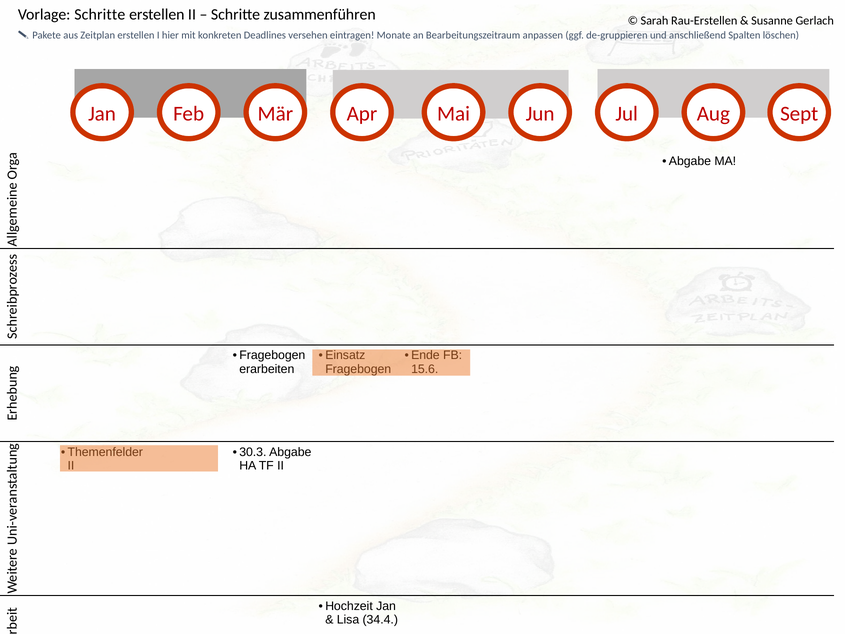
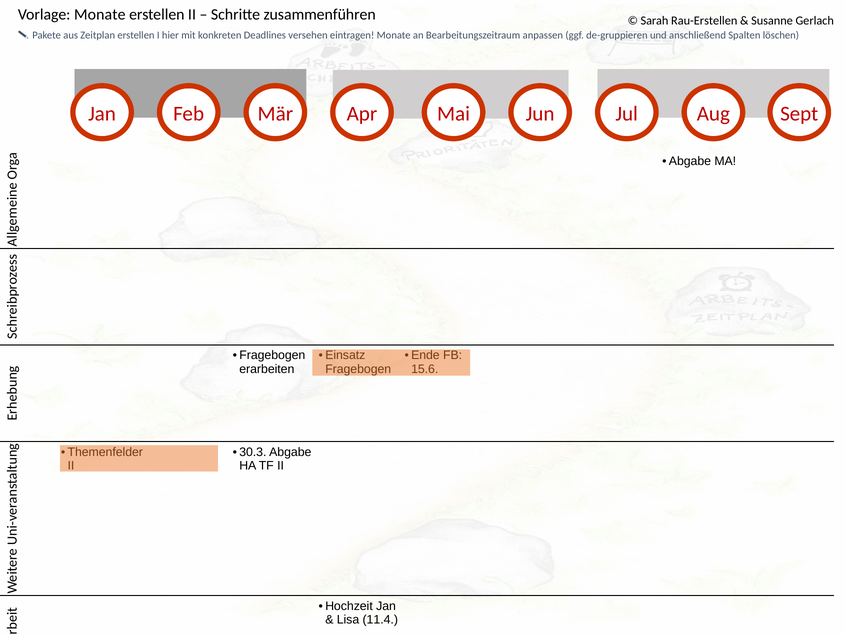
Vorlage Schritte: Schritte -> Monate
34.4: 34.4 -> 11.4
